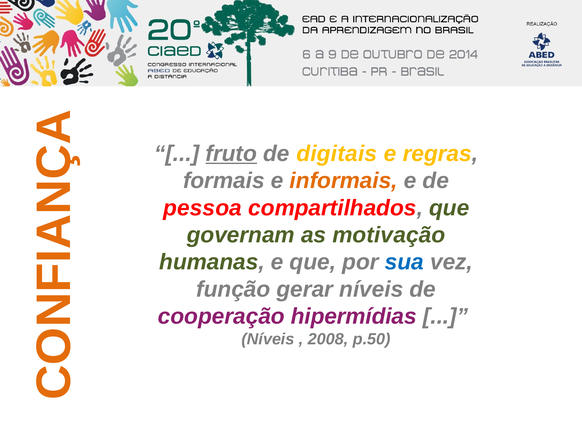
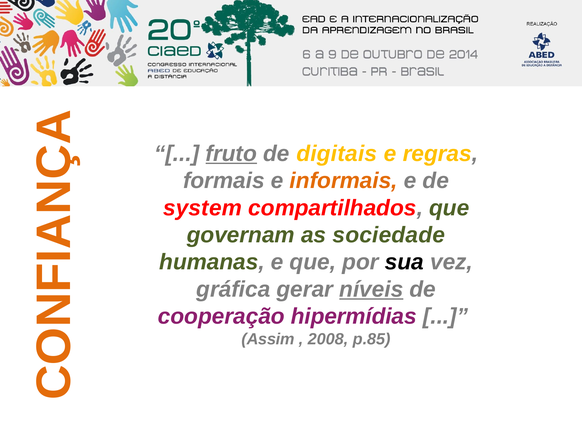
pessoa: pessoa -> system
motivação: motivação -> sociedade
sua colour: blue -> black
função: função -> gráfica
níveis at (371, 290) underline: none -> present
Níveis at (268, 340): Níveis -> Assim
p.50: p.50 -> p.85
